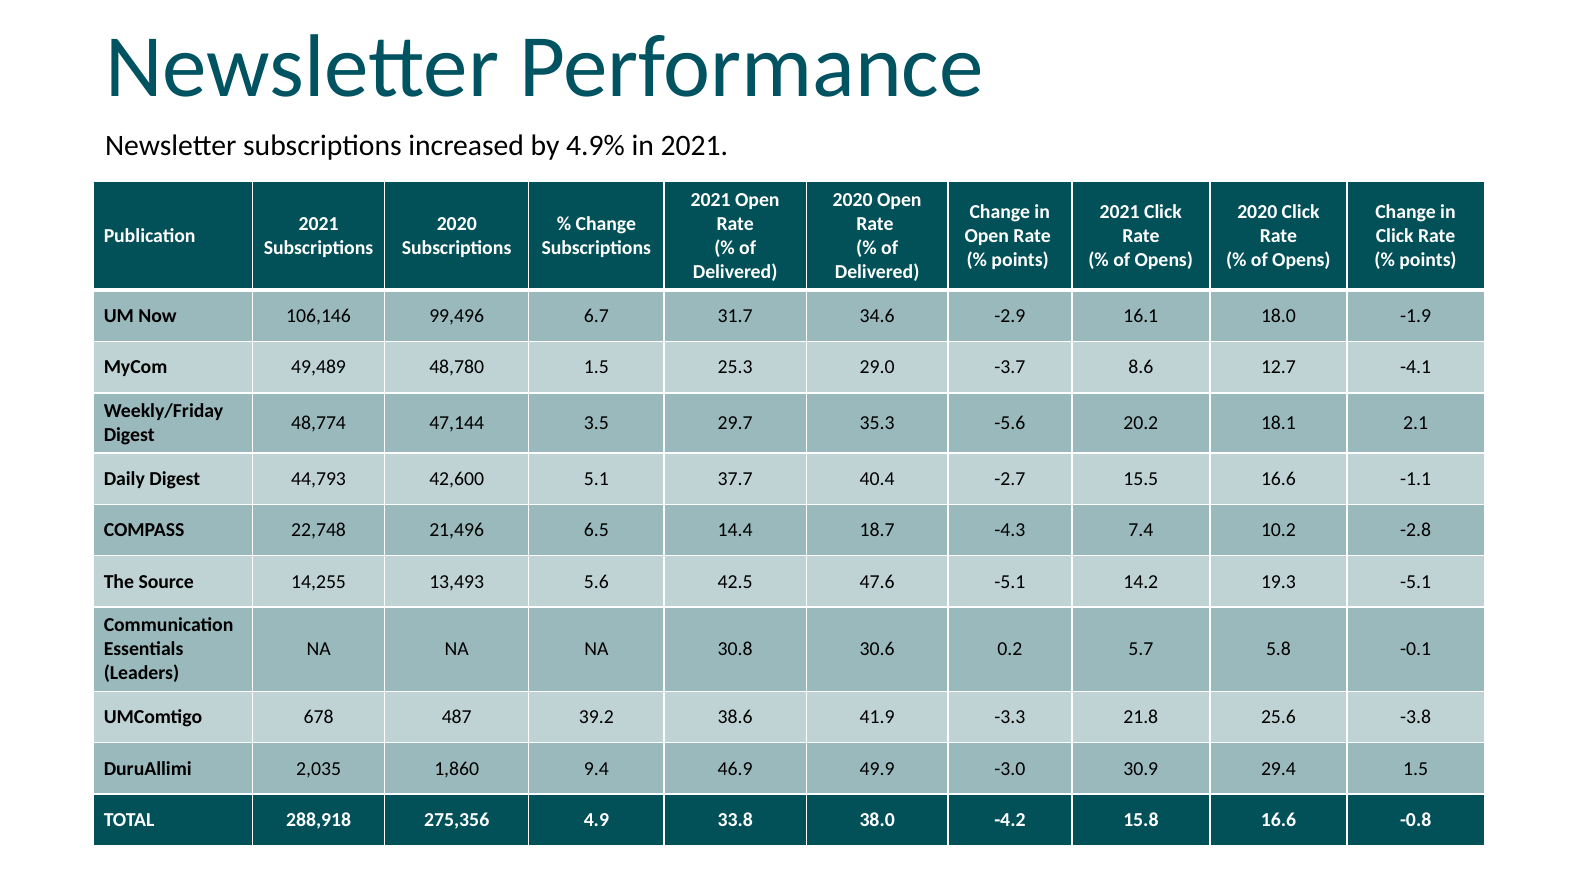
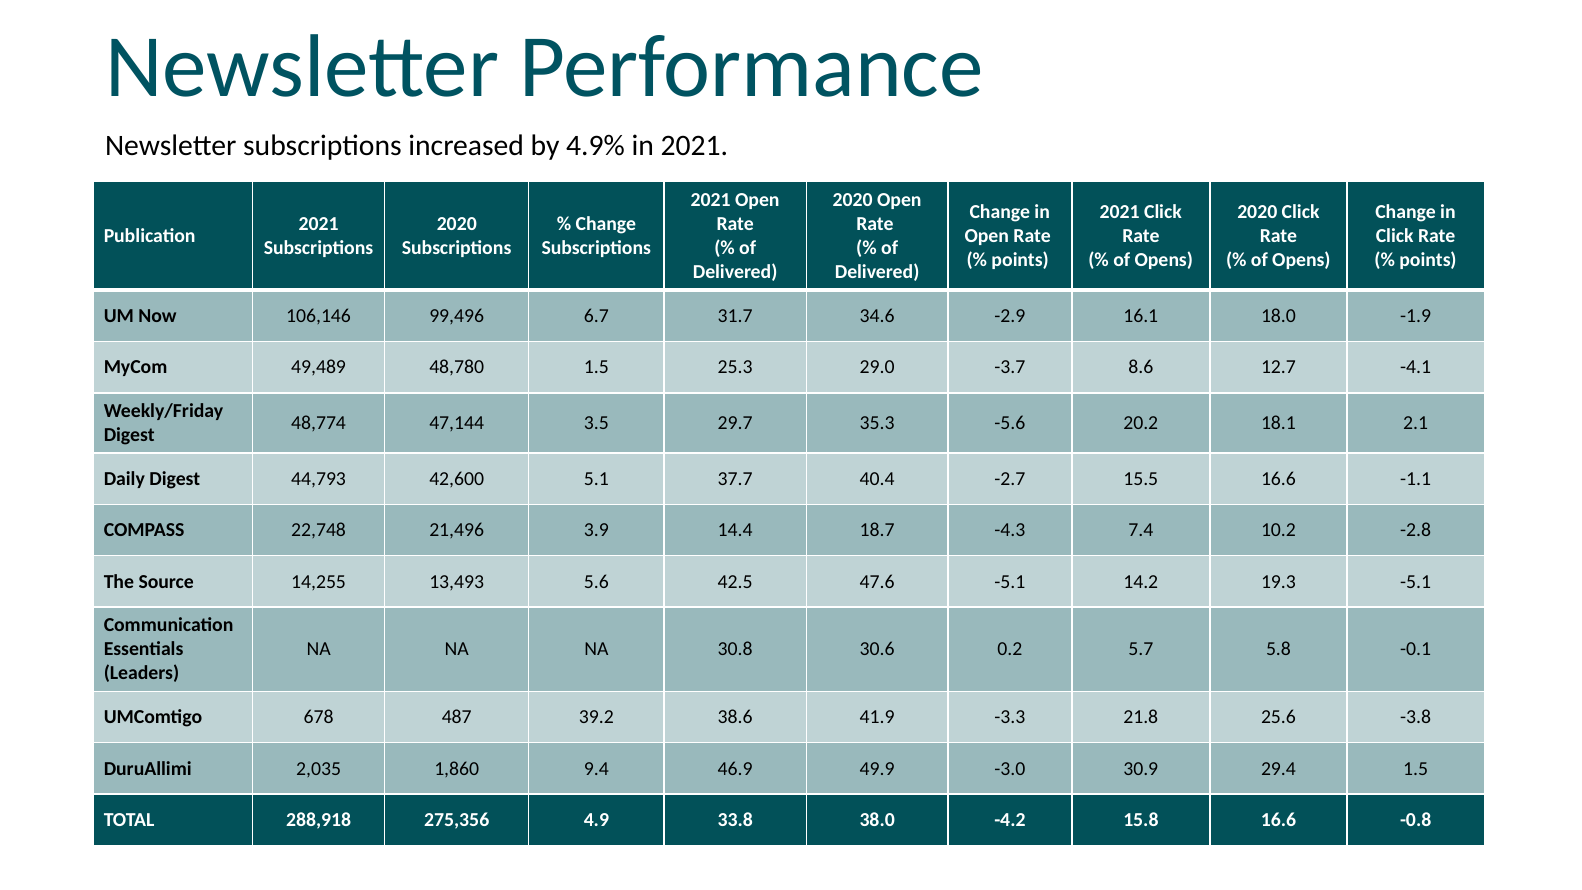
6.5: 6.5 -> 3.9
